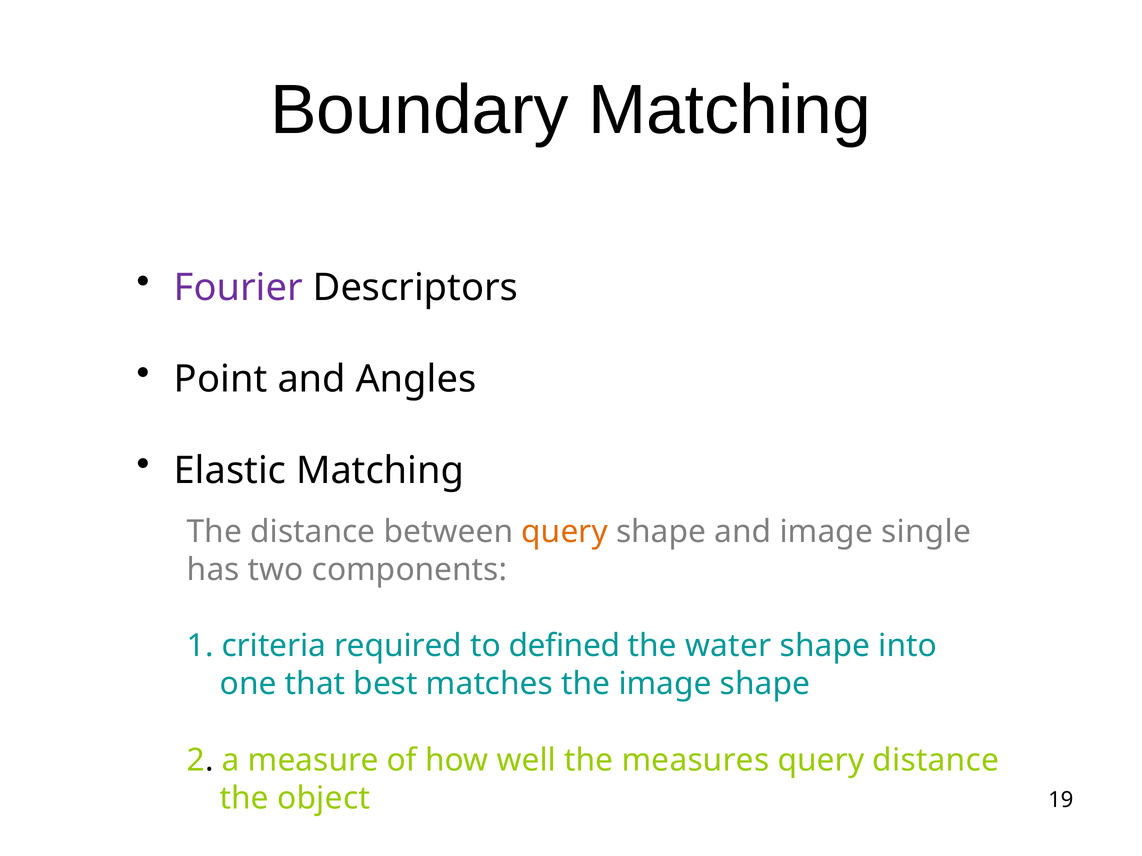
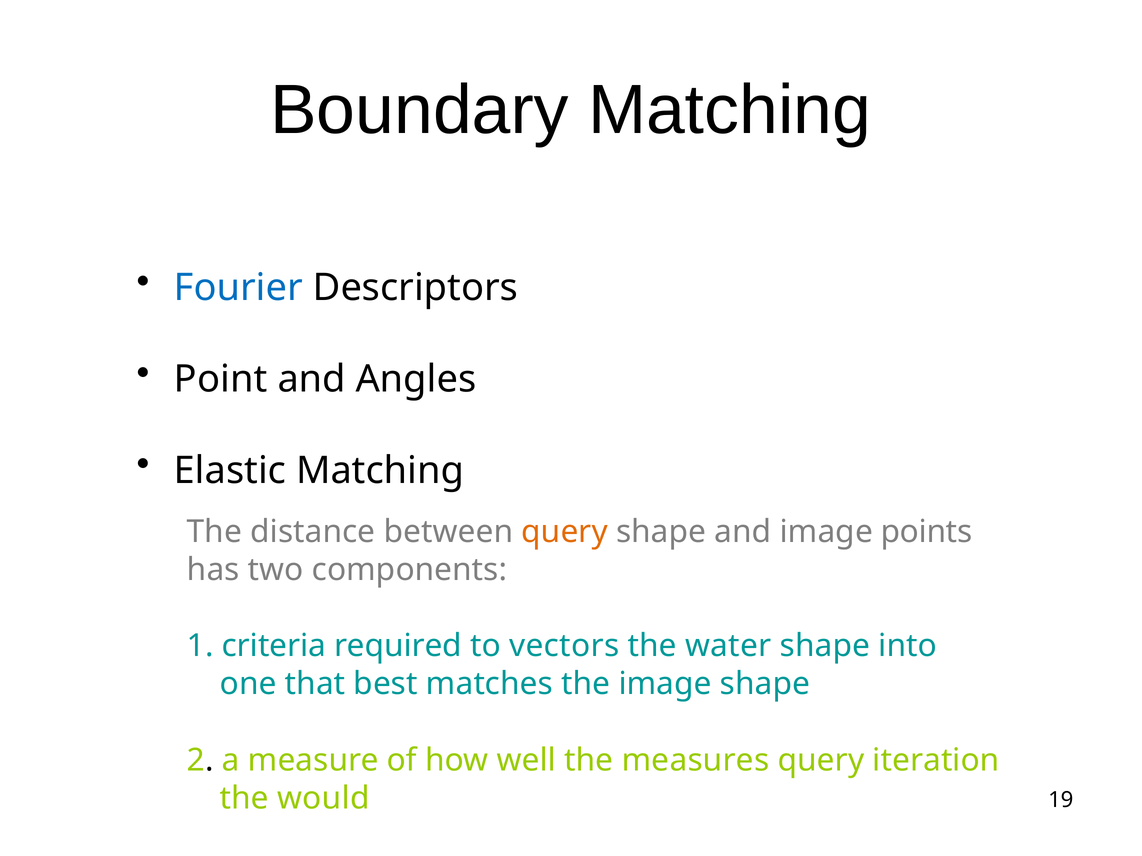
Fourier colour: purple -> blue
single: single -> points
defined: defined -> vectors
query distance: distance -> iteration
object: object -> would
